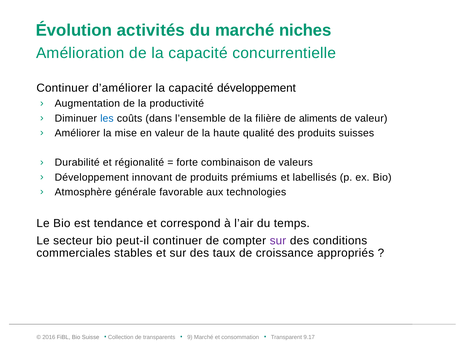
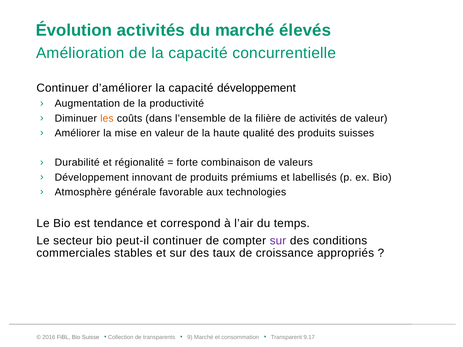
niches: niches -> élevés
les colour: blue -> orange
de aliments: aliments -> activités
